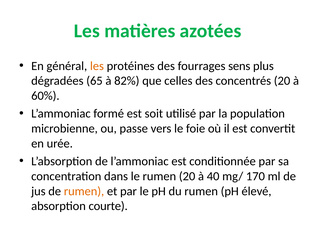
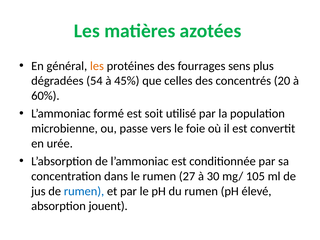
65: 65 -> 54
82%: 82% -> 45%
rumen 20: 20 -> 27
40: 40 -> 30
170: 170 -> 105
rumen at (84, 191) colour: orange -> blue
courte: courte -> jouent
